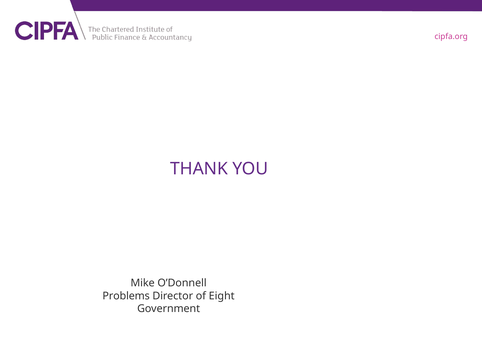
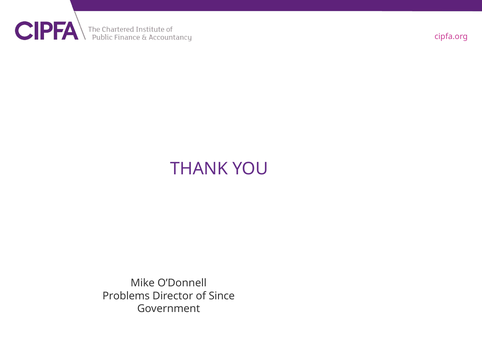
Eight: Eight -> Since
